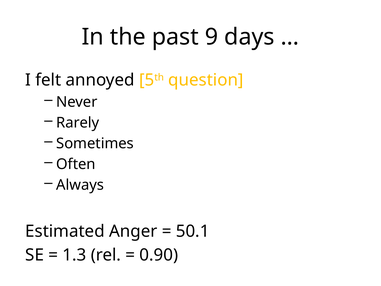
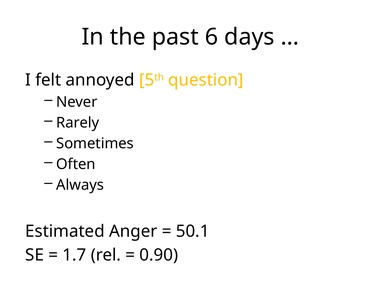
9: 9 -> 6
1.3: 1.3 -> 1.7
